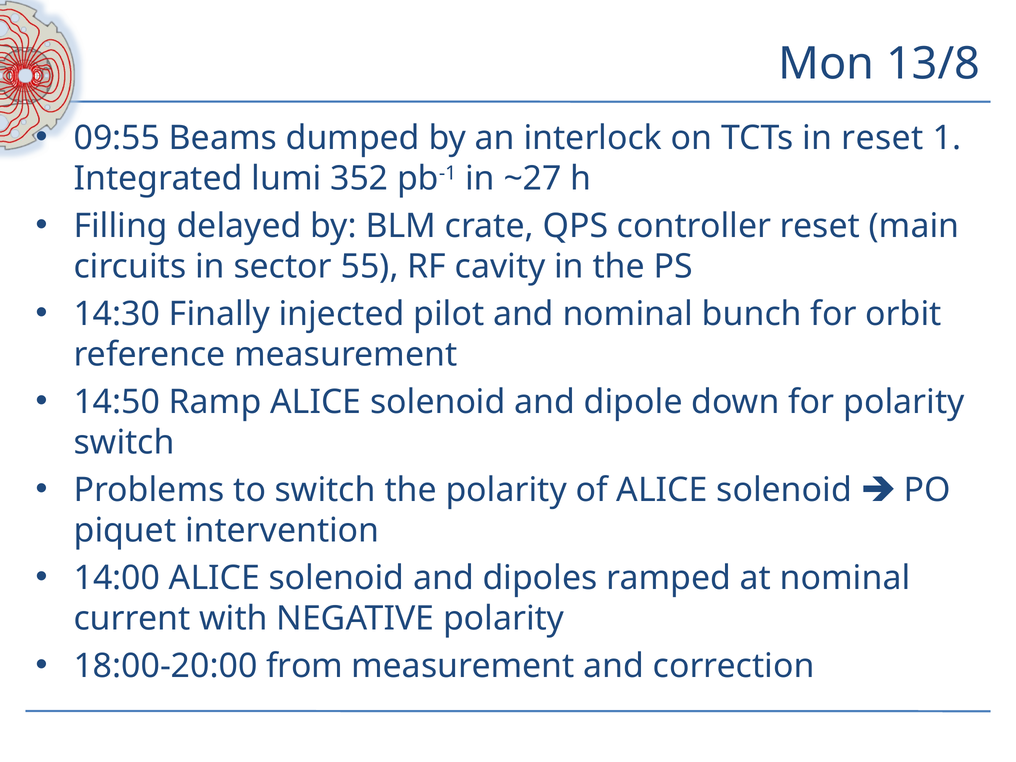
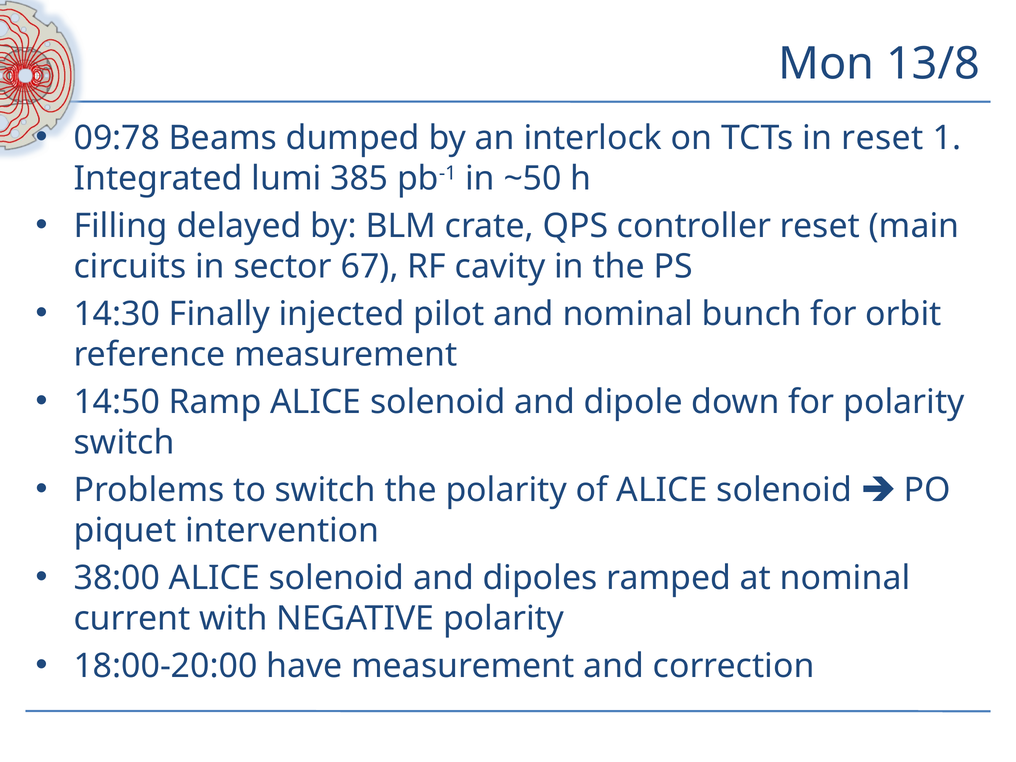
09:55: 09:55 -> 09:78
352: 352 -> 385
~27: ~27 -> ~50
55: 55 -> 67
14:00: 14:00 -> 38:00
from: from -> have
